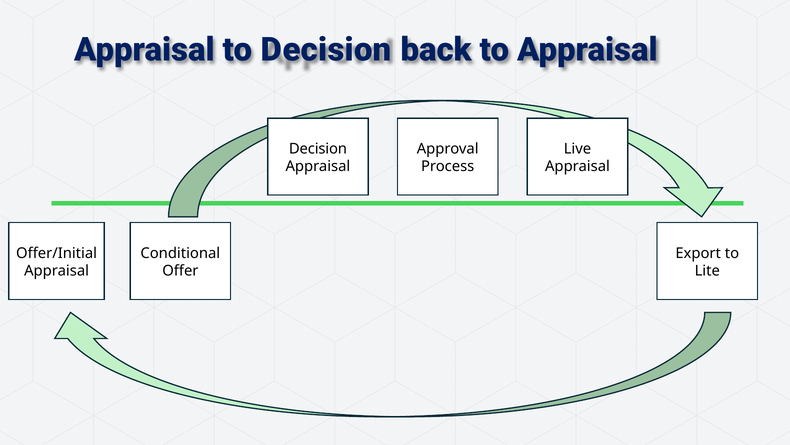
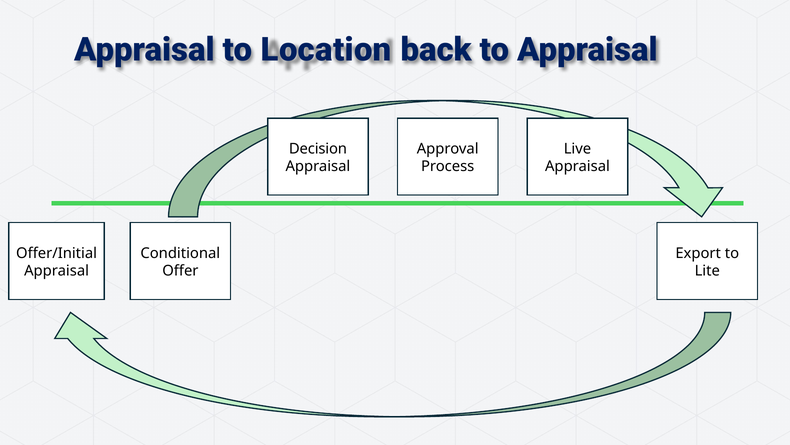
to Decision: Decision -> Location
